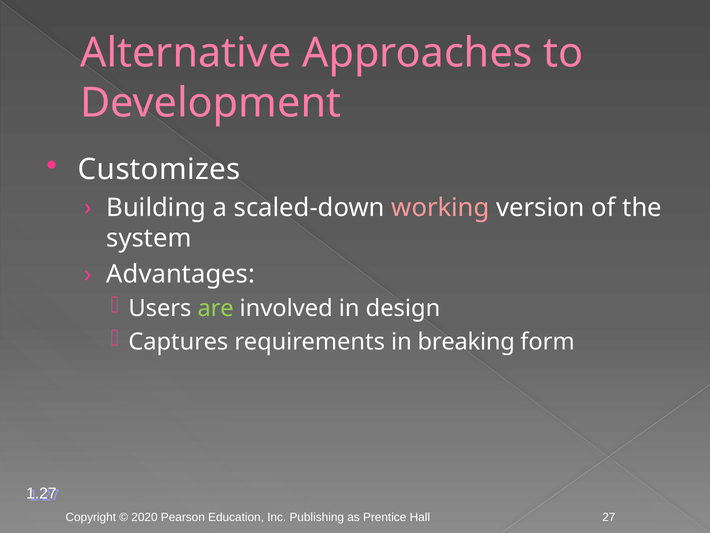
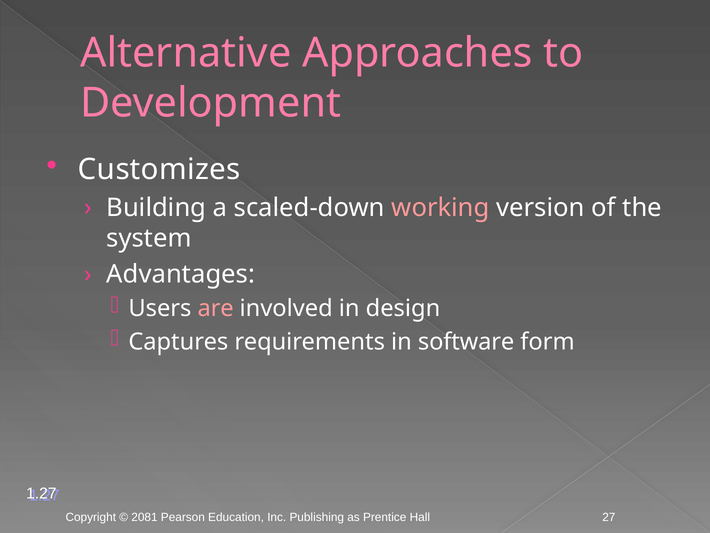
are colour: light green -> pink
breaking: breaking -> software
2020: 2020 -> 2081
